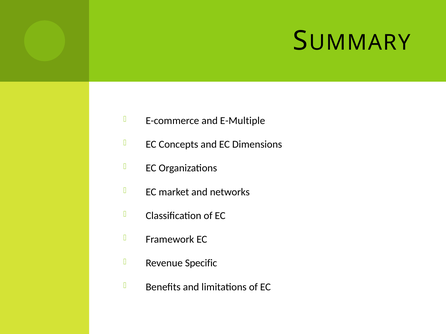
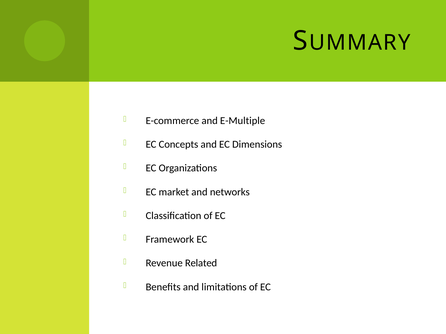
Specific: Specific -> Related
